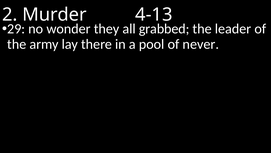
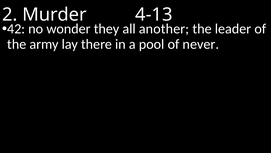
29: 29 -> 42
grabbed: grabbed -> another
